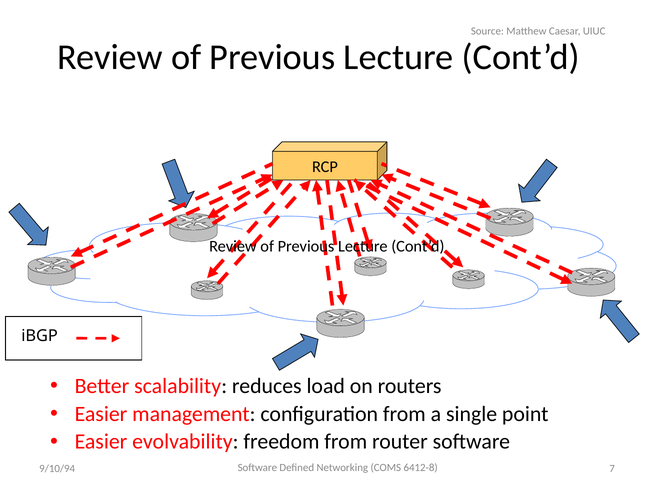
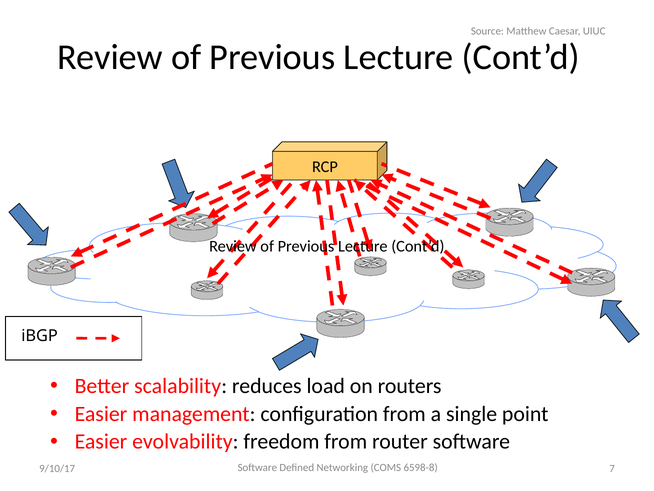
6412-8: 6412-8 -> 6598-8
9/10/94: 9/10/94 -> 9/10/17
